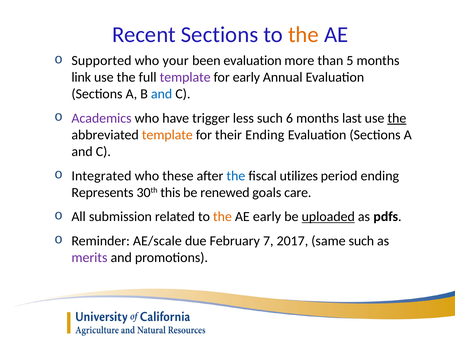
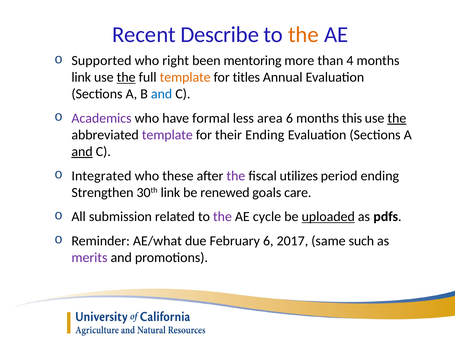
Recent Sections: Sections -> Describe
your: your -> right
been evaluation: evaluation -> mentoring
5: 5 -> 4
the at (126, 77) underline: none -> present
template at (185, 77) colour: purple -> orange
for early: early -> titles
trigger: trigger -> formal
less such: such -> area
last: last -> this
template at (167, 135) colour: orange -> purple
and at (82, 152) underline: none -> present
the at (236, 176) colour: blue -> purple
Represents: Represents -> Strengthen
30th this: this -> link
the at (222, 217) colour: orange -> purple
AE early: early -> cycle
AE/scale: AE/scale -> AE/what
February 7: 7 -> 6
